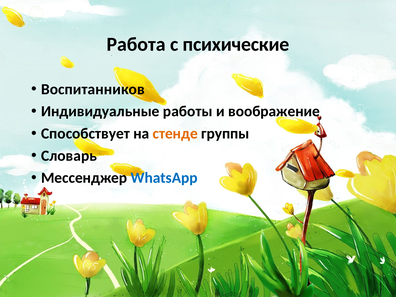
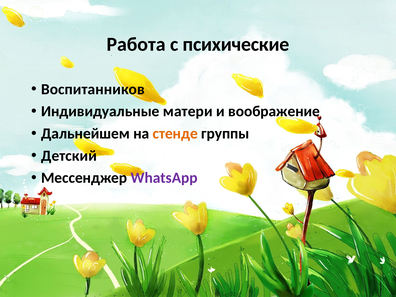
работы: работы -> матери
Способствует: Способствует -> Дальнейшем
Словарь: Словарь -> Детский
WhatsApp colour: blue -> purple
